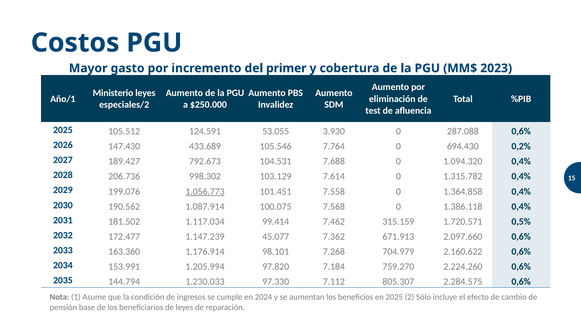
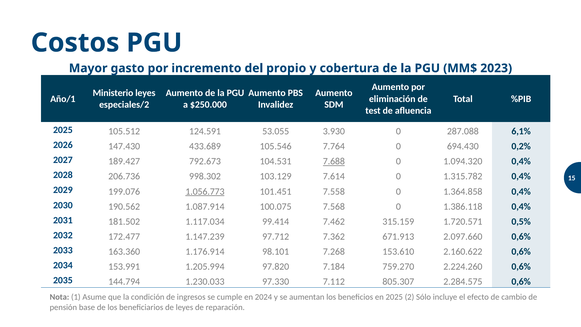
primer: primer -> propio
287.088 0,6%: 0,6% -> 6,1%
7.688 underline: none -> present
45.077: 45.077 -> 97.712
704.979: 704.979 -> 153.610
